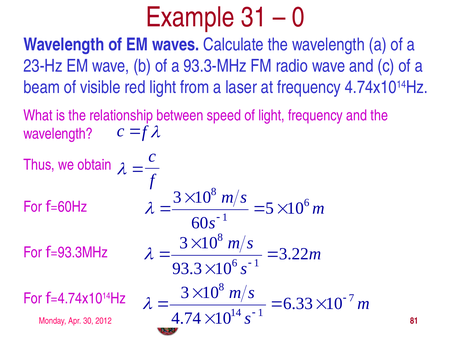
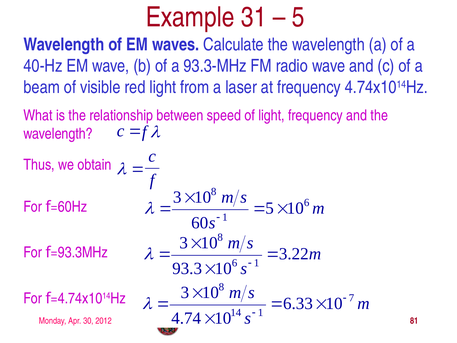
0 at (298, 17): 0 -> 5
23-Hz: 23-Hz -> 40-Hz
